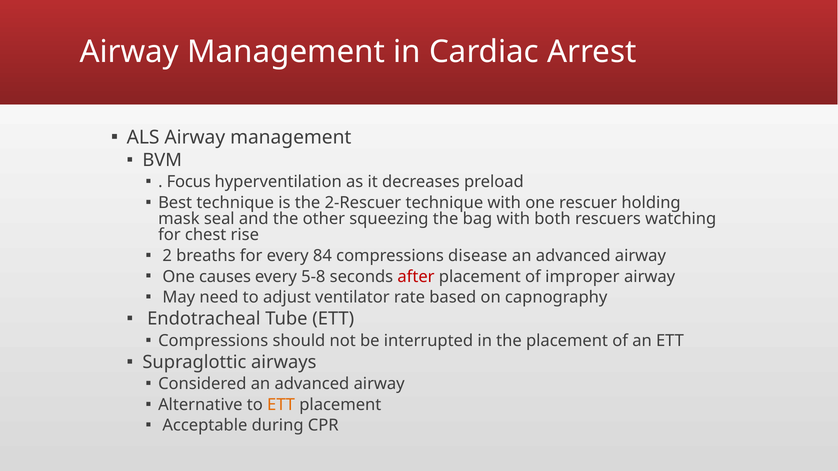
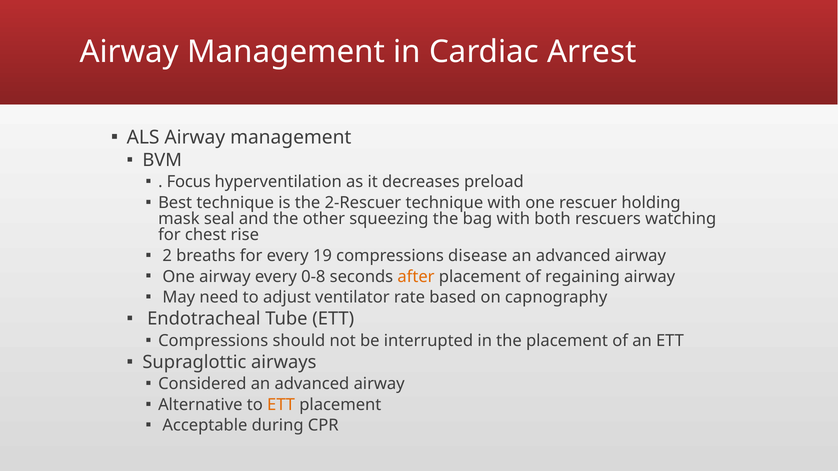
84: 84 -> 19
One causes: causes -> airway
5-8: 5-8 -> 0-8
after colour: red -> orange
improper: improper -> regaining
